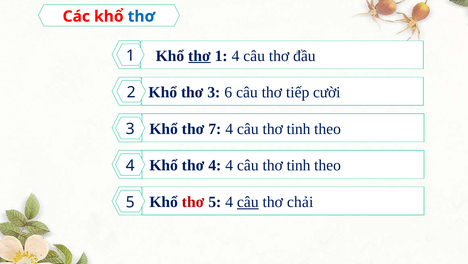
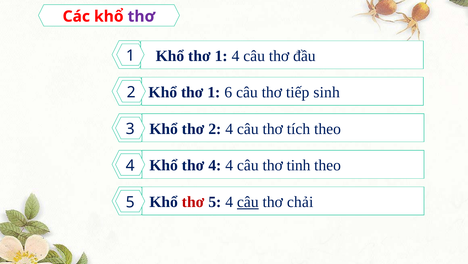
thơ at (141, 16) colour: blue -> purple
thơ at (200, 56) underline: present -> none
3 at (214, 92): 3 -> 1
cười: cười -> sinh
thơ 7: 7 -> 2
tinh at (299, 129): tinh -> tích
